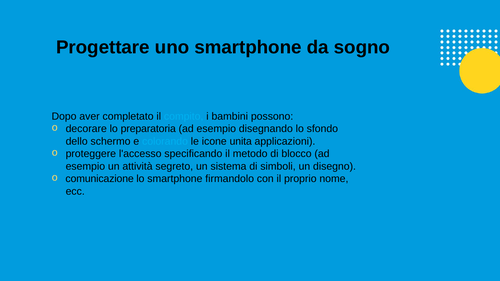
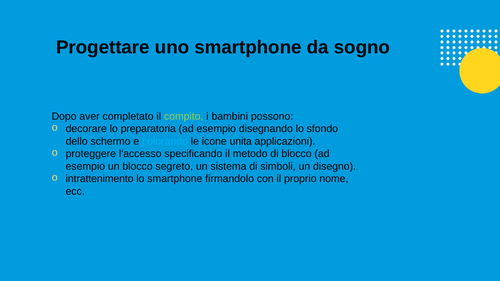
compito colour: light blue -> light green
un attività: attività -> blocco
comunicazione: comunicazione -> intrattenimento
